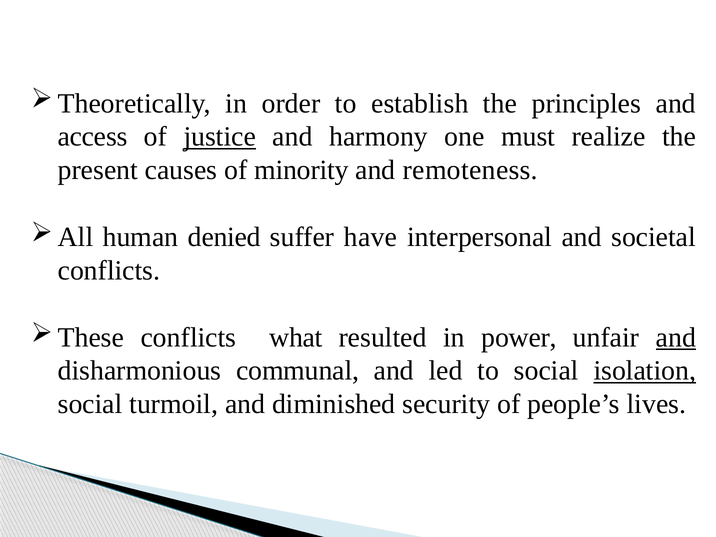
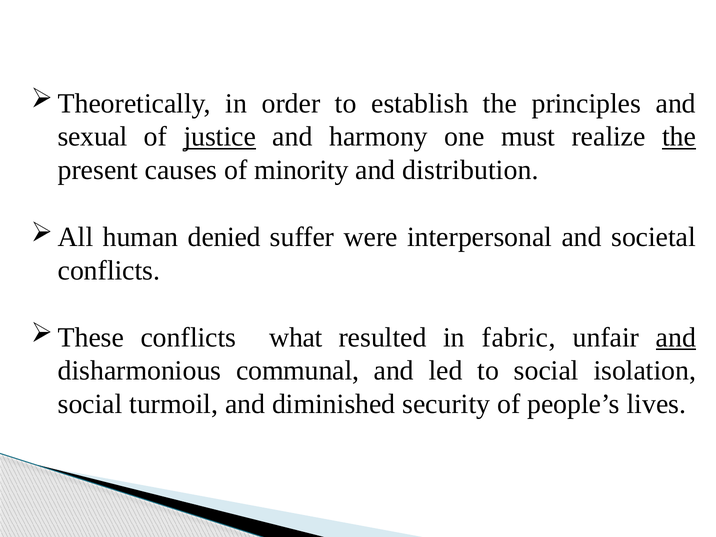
access: access -> sexual
the at (679, 137) underline: none -> present
remoteness: remoteness -> distribution
have: have -> were
power: power -> fabric
isolation underline: present -> none
